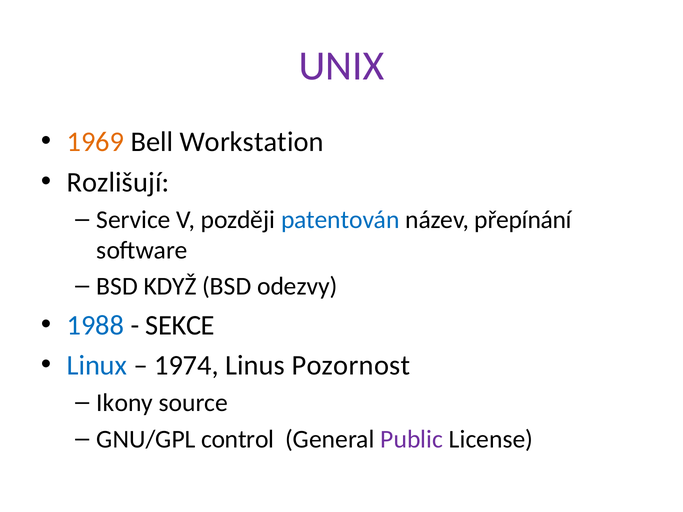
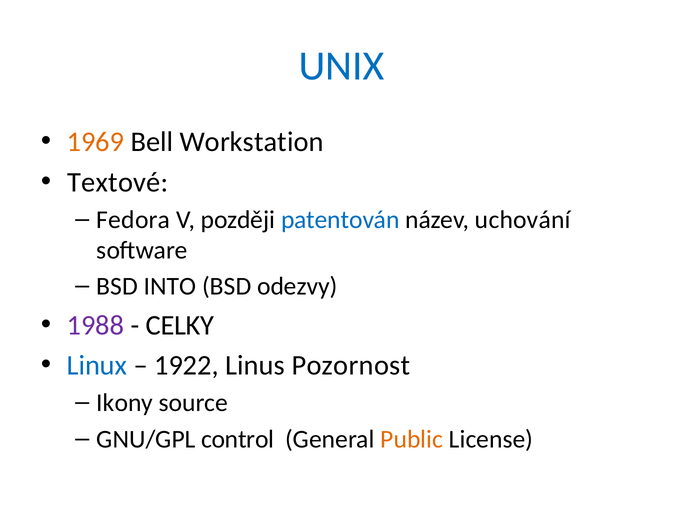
UNIX colour: purple -> blue
Rozlišují: Rozlišují -> Textové
Service: Service -> Fedora
přepínání: přepínání -> uchování
KDYŽ: KDYŽ -> INTO
1988 colour: blue -> purple
SEKCE: SEKCE -> CELKY
1974: 1974 -> 1922
Public colour: purple -> orange
